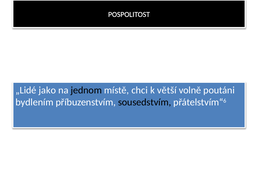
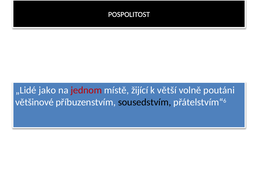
jednom colour: black -> red
chci: chci -> žijící
bydlením: bydlením -> většinové
